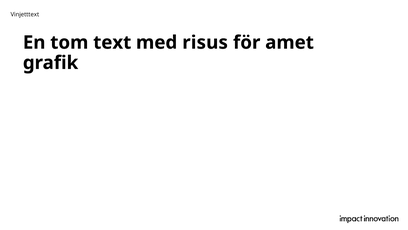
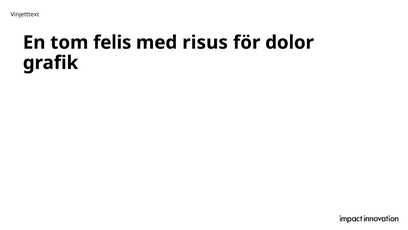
text: text -> felis
amet: amet -> dolor
